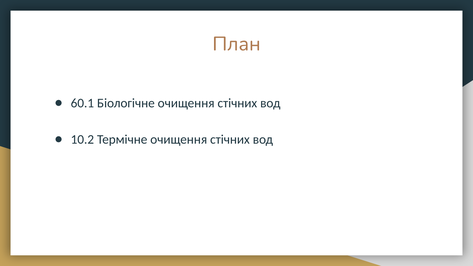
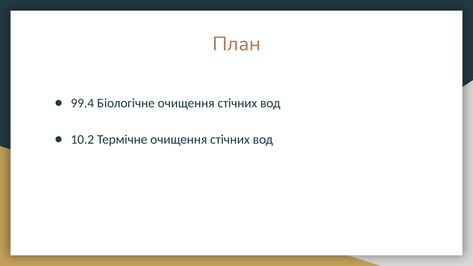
60.1: 60.1 -> 99.4
